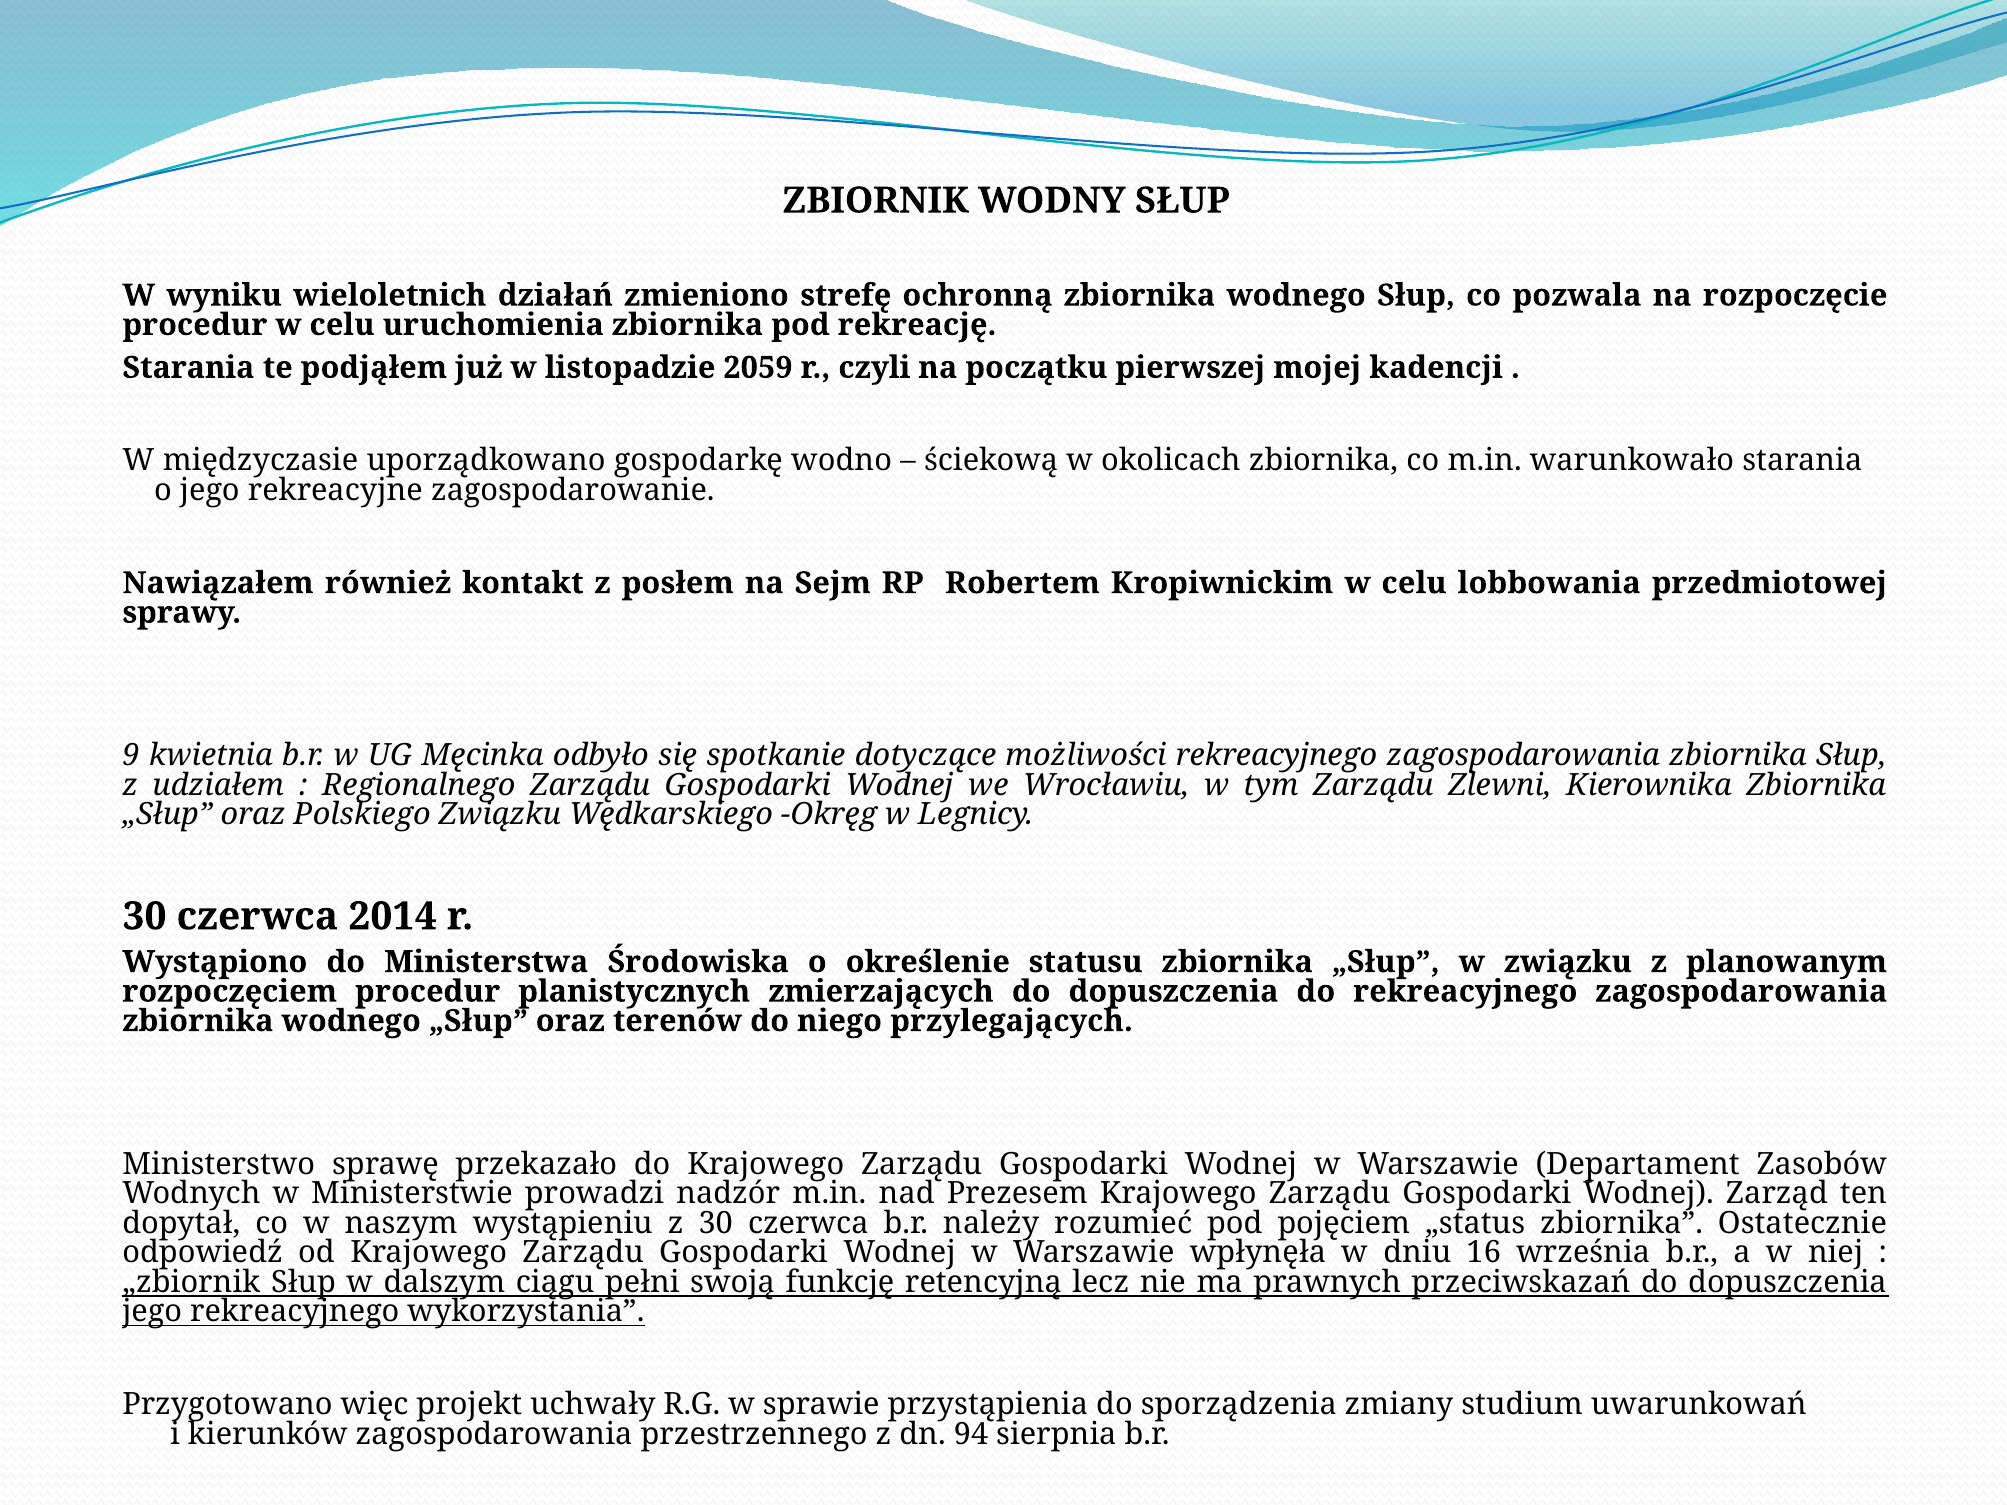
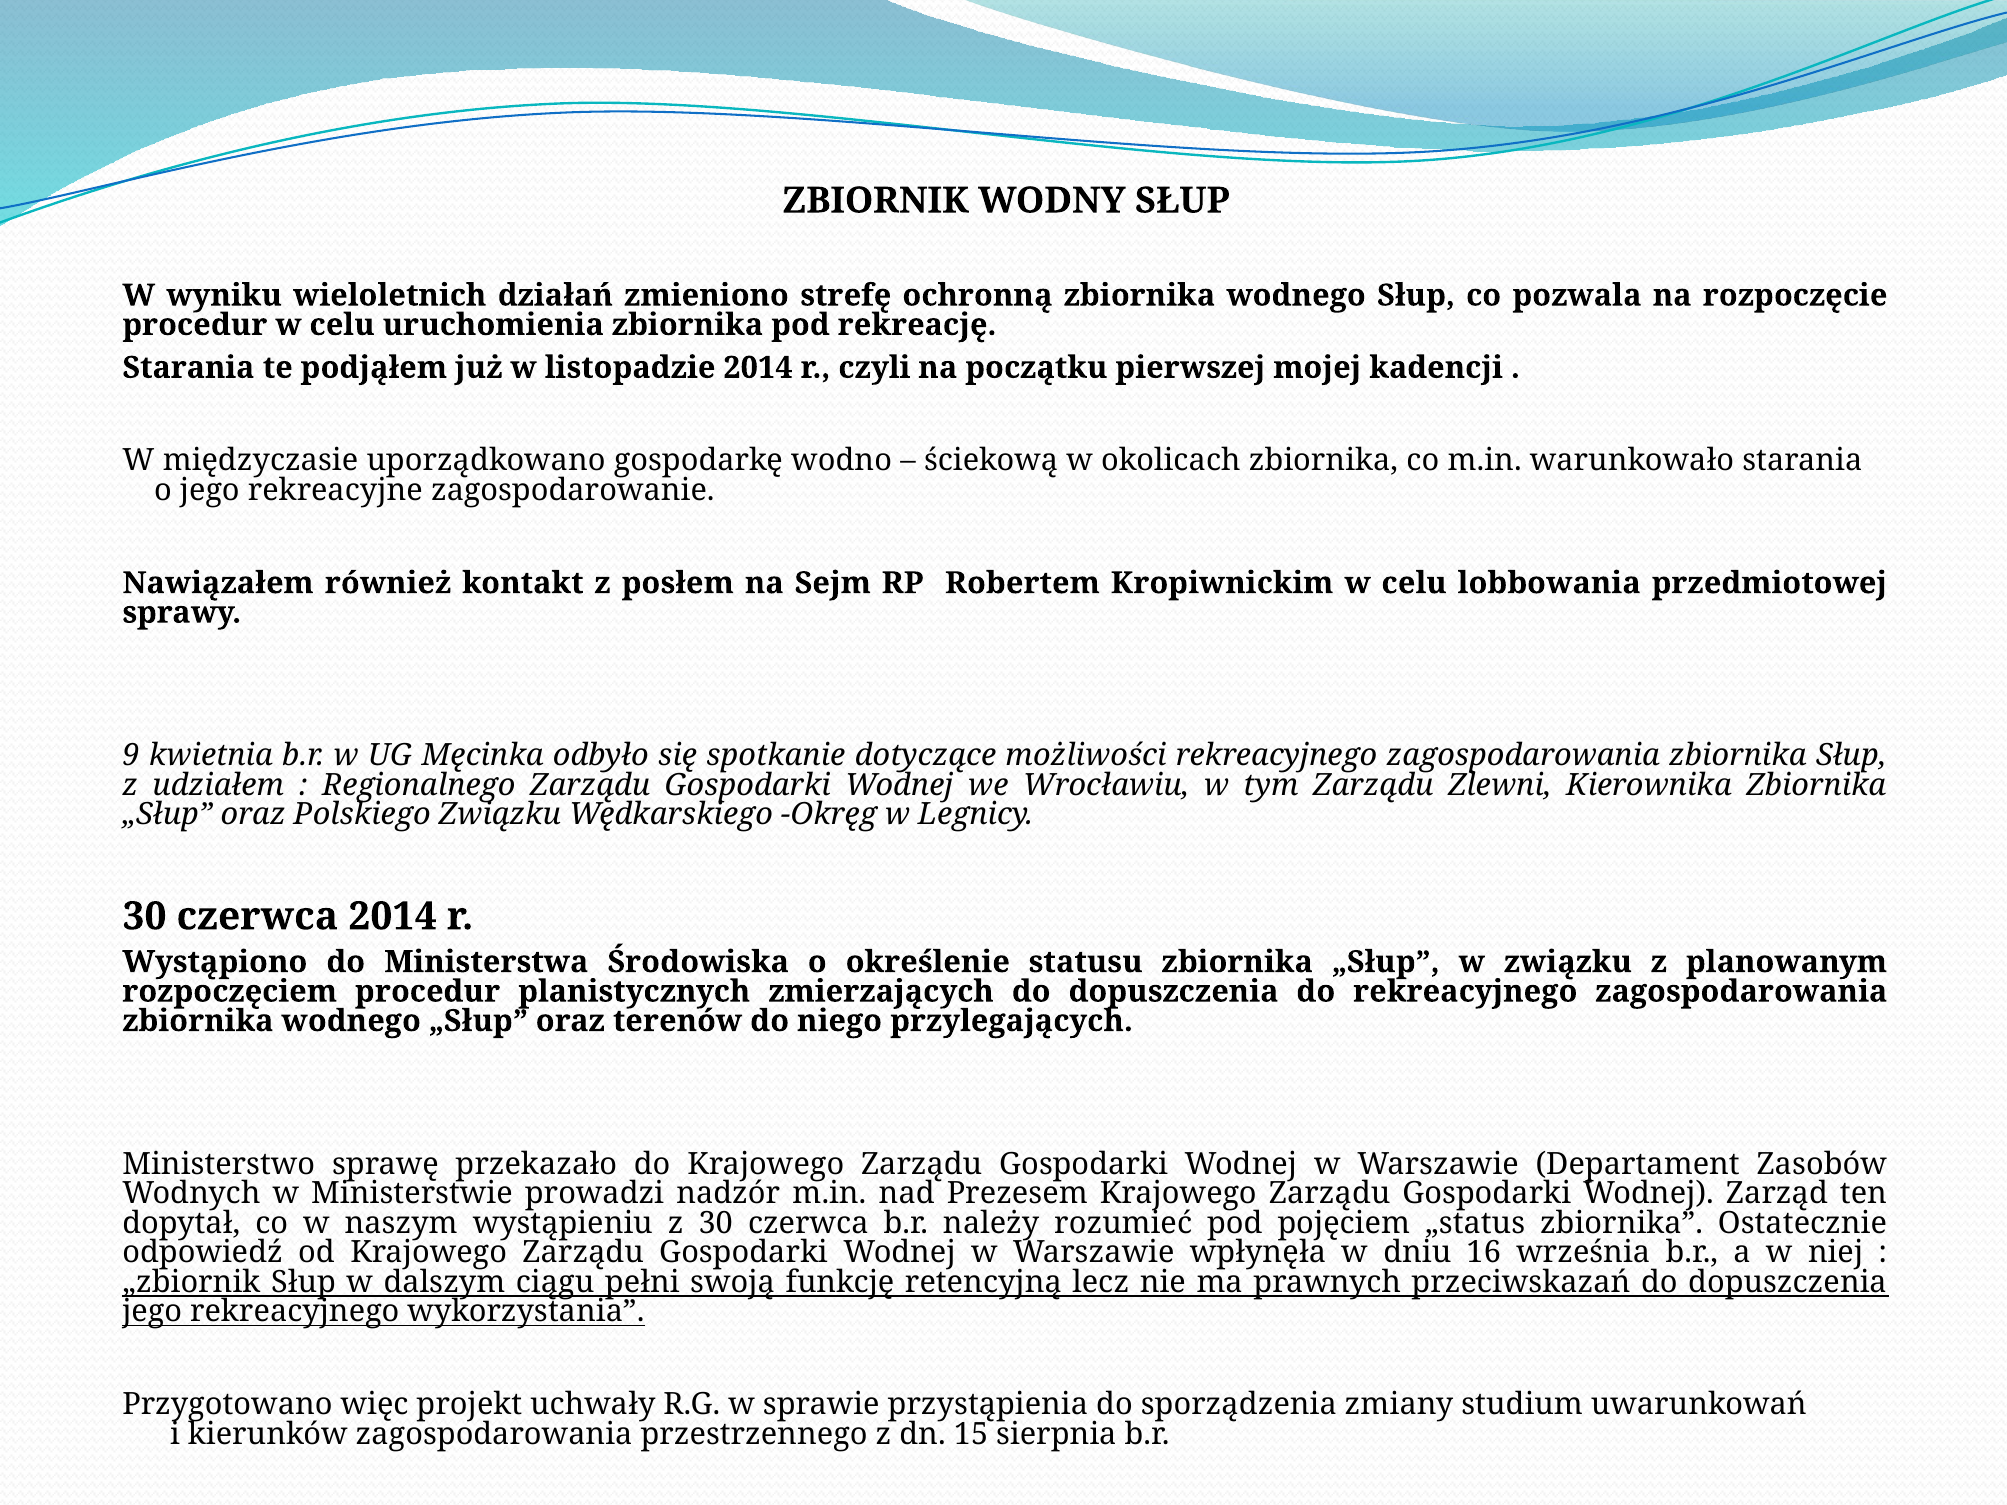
listopadzie 2059: 2059 -> 2014
94: 94 -> 15
